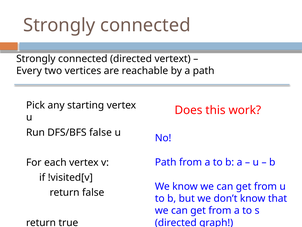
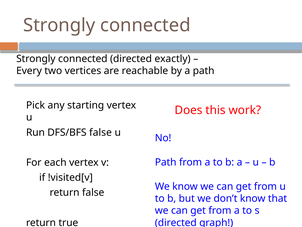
vertext: vertext -> exactly
